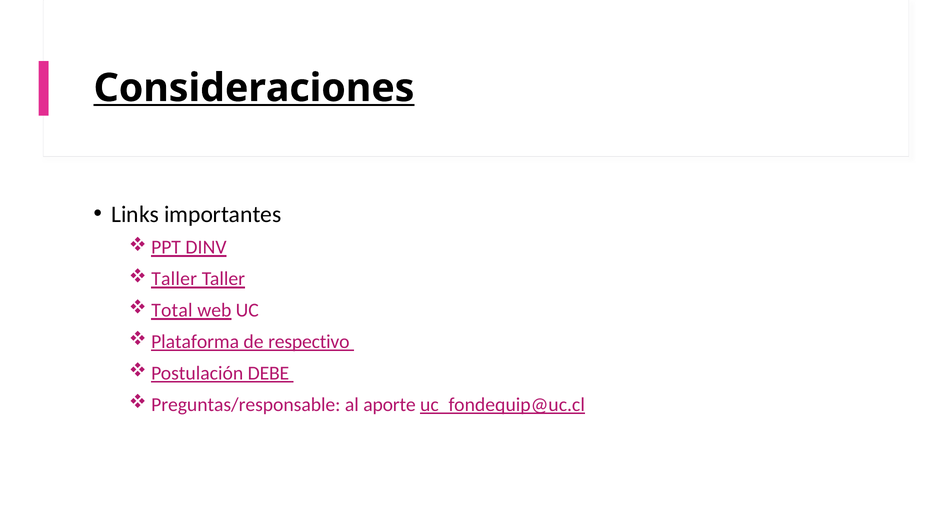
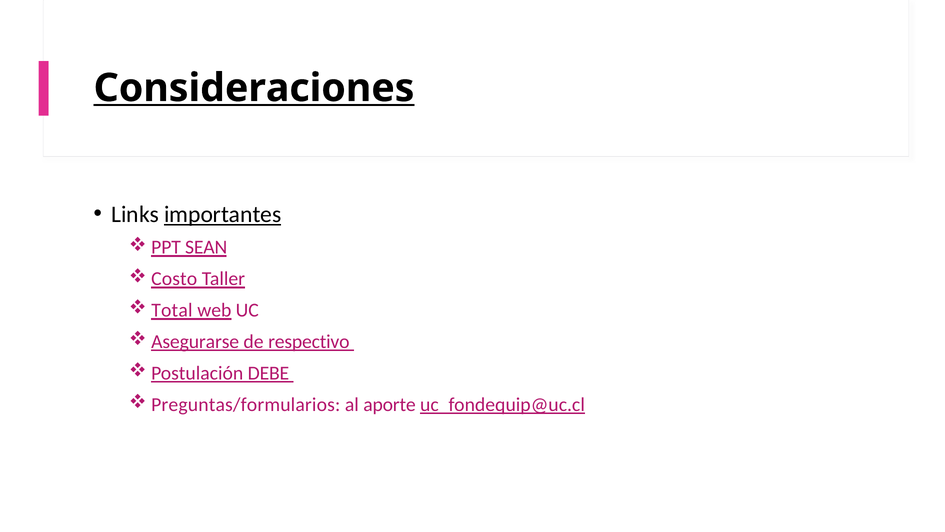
importantes underline: none -> present
DINV: DINV -> SEAN
Taller at (174, 279): Taller -> Costo
Plataforma: Plataforma -> Asegurarse
Preguntas/responsable: Preguntas/responsable -> Preguntas/formularios
